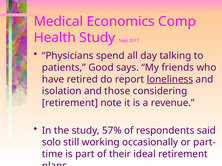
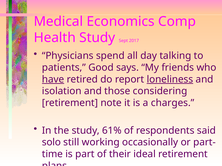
have underline: none -> present
revenue: revenue -> charges
57%: 57% -> 61%
